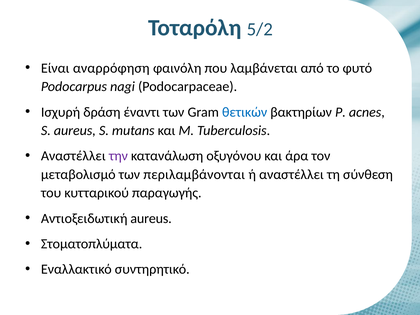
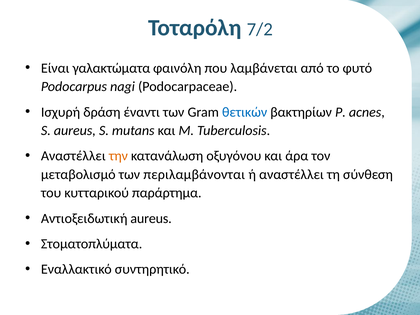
5/2: 5/2 -> 7/2
αναρρόφηση: αναρρόφηση -> γαλακτώματα
την colour: purple -> orange
παραγωγής: παραγωγής -> παράρτημα
